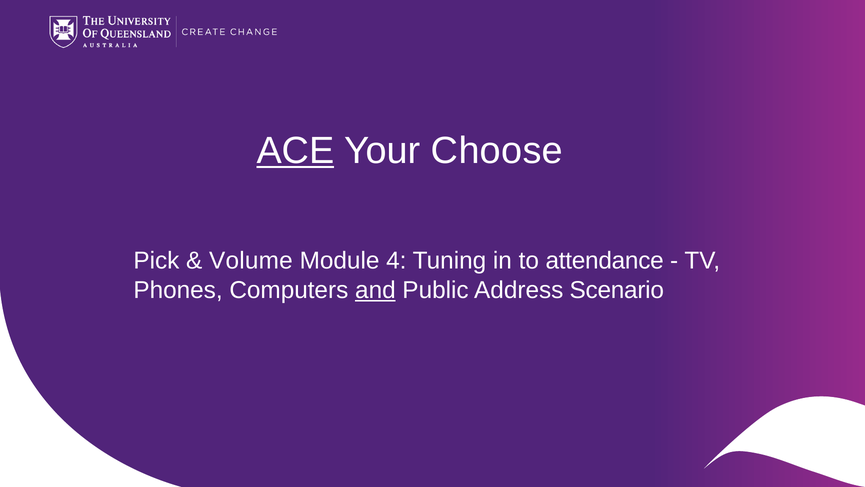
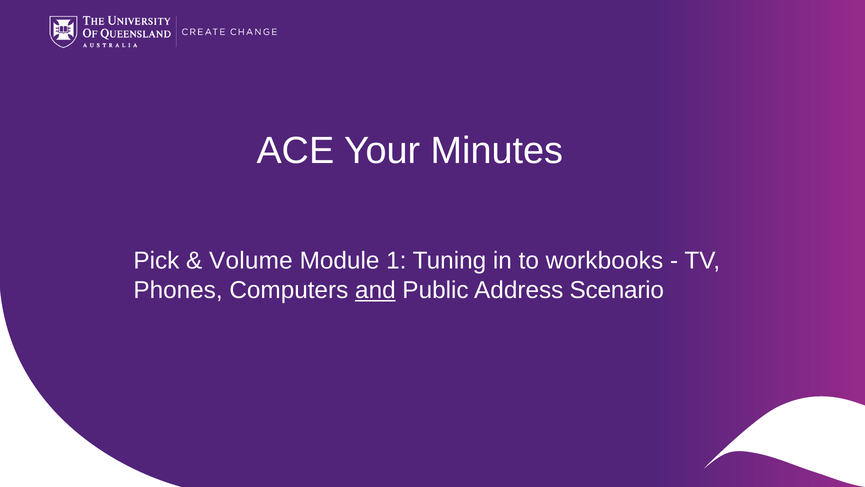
ACE underline: present -> none
Choose: Choose -> Minutes
4: 4 -> 1
attendance: attendance -> workbooks
